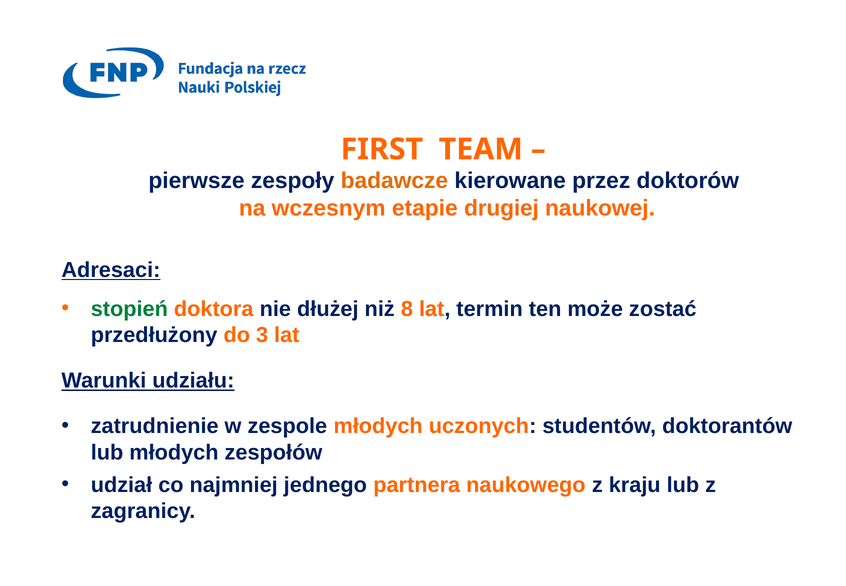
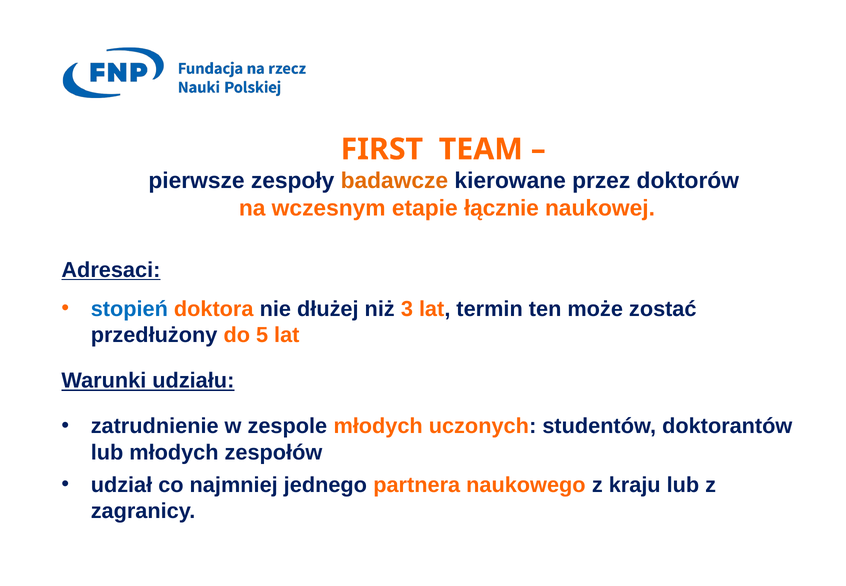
drugiej: drugiej -> łącznie
stopień colour: green -> blue
8: 8 -> 3
3: 3 -> 5
